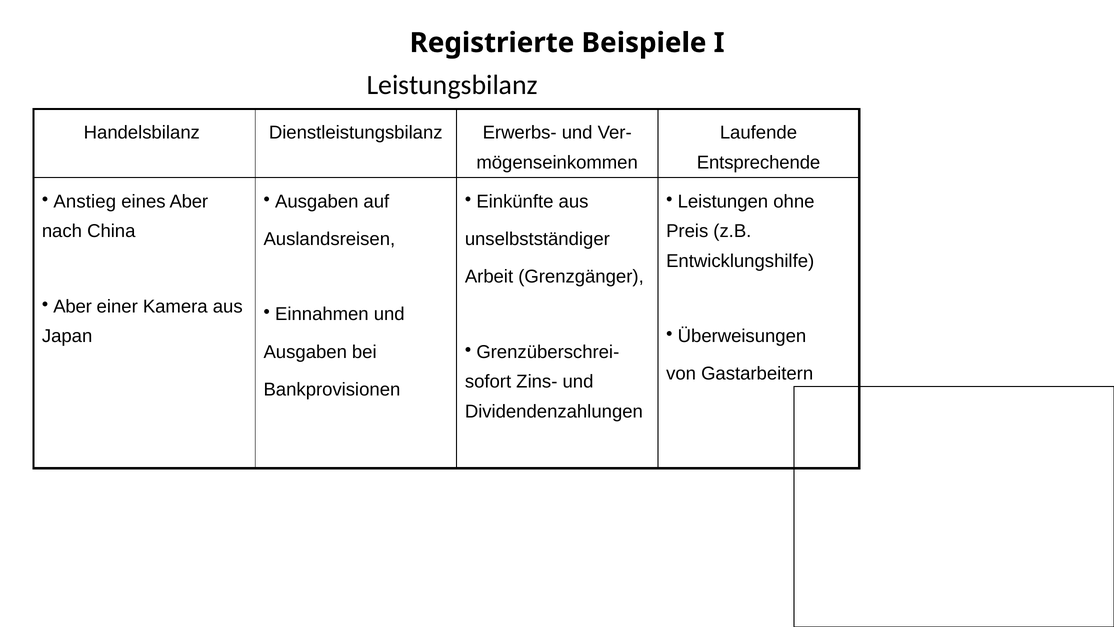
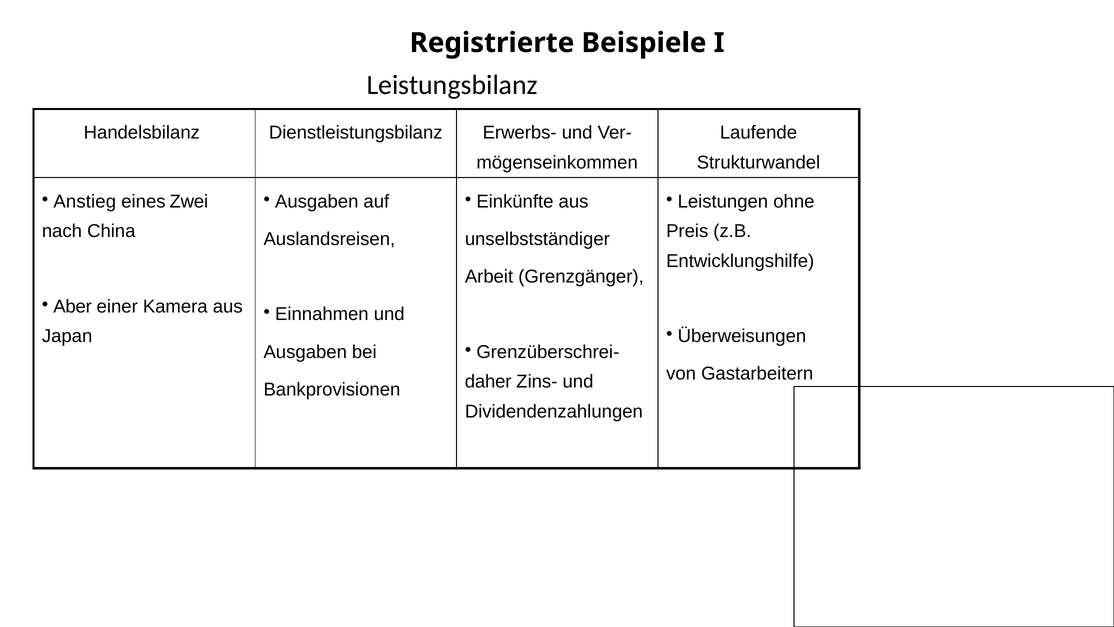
Entsprechende: Entsprechende -> Strukturwandel
eines Aber: Aber -> Zwei
sofort: sofort -> daher
